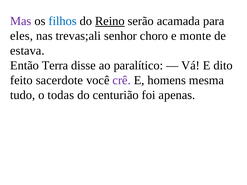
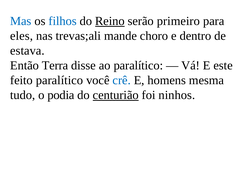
Mas colour: purple -> blue
acamada: acamada -> primeiro
senhor: senhor -> mande
monte: monte -> dentro
dito: dito -> este
feito sacerdote: sacerdote -> paralítico
crê colour: purple -> blue
todas: todas -> podia
centurião underline: none -> present
apenas: apenas -> ninhos
